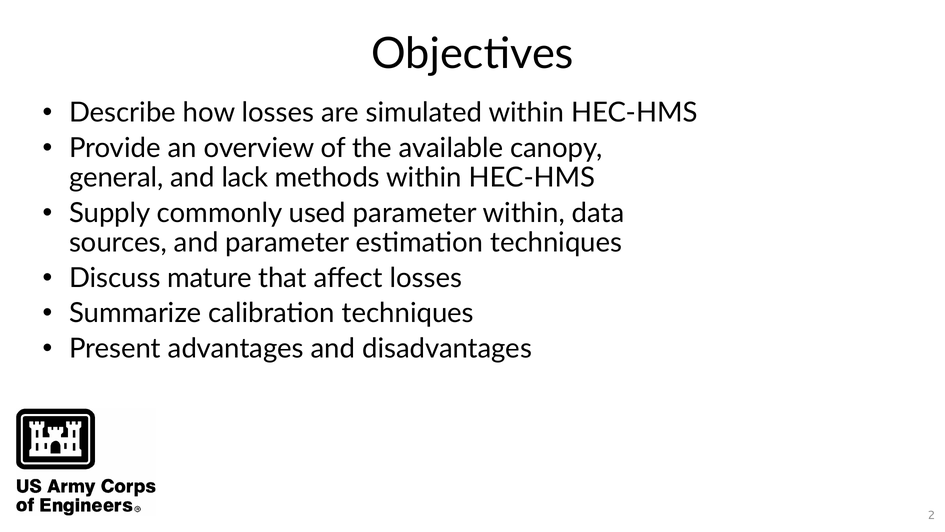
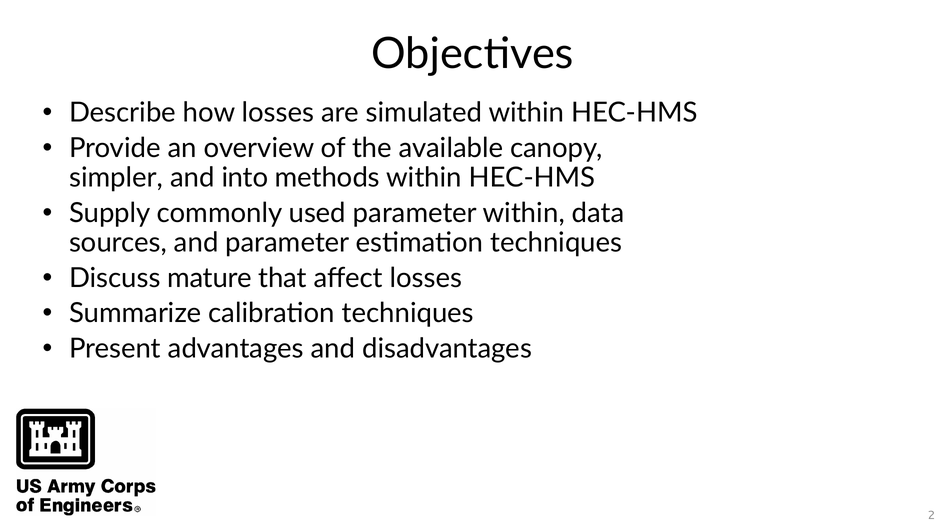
general: general -> simpler
lack: lack -> into
